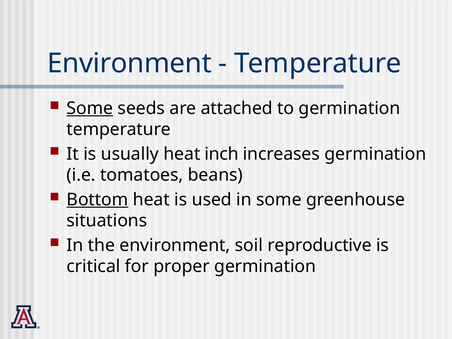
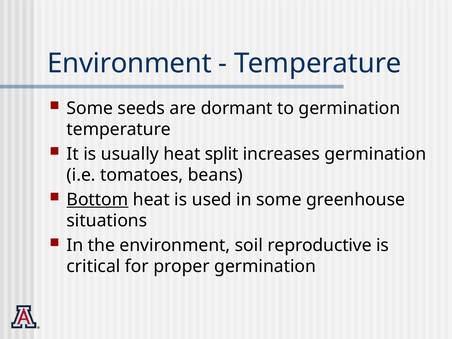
Some at (90, 108) underline: present -> none
attached: attached -> dormant
inch: inch -> split
